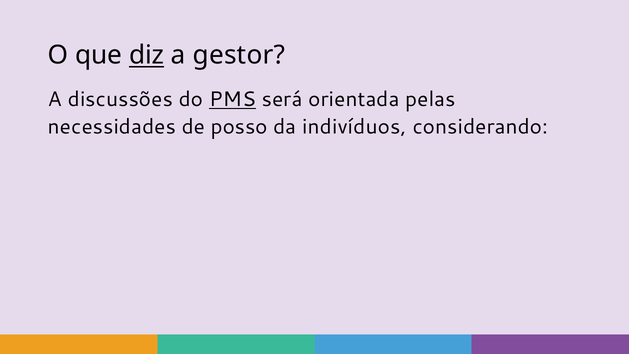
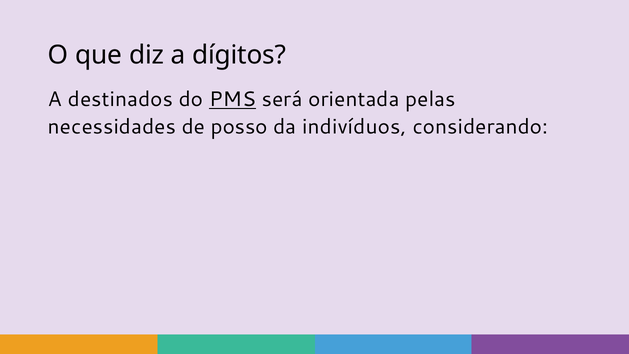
diz underline: present -> none
gestor: gestor -> dígitos
discussões: discussões -> destinados
